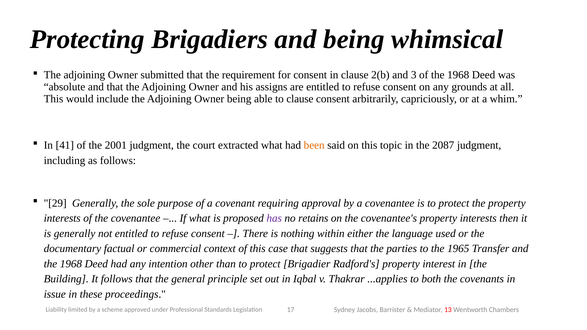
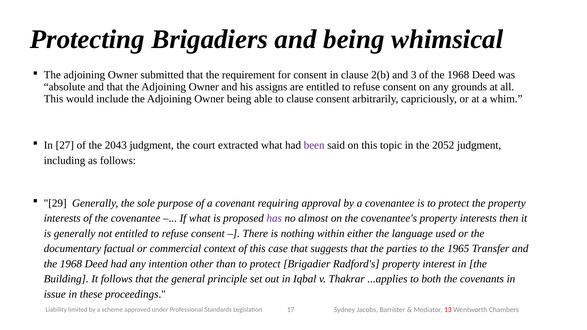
41: 41 -> 27
2001: 2001 -> 2043
been colour: orange -> purple
2087: 2087 -> 2052
retains: retains -> almost
